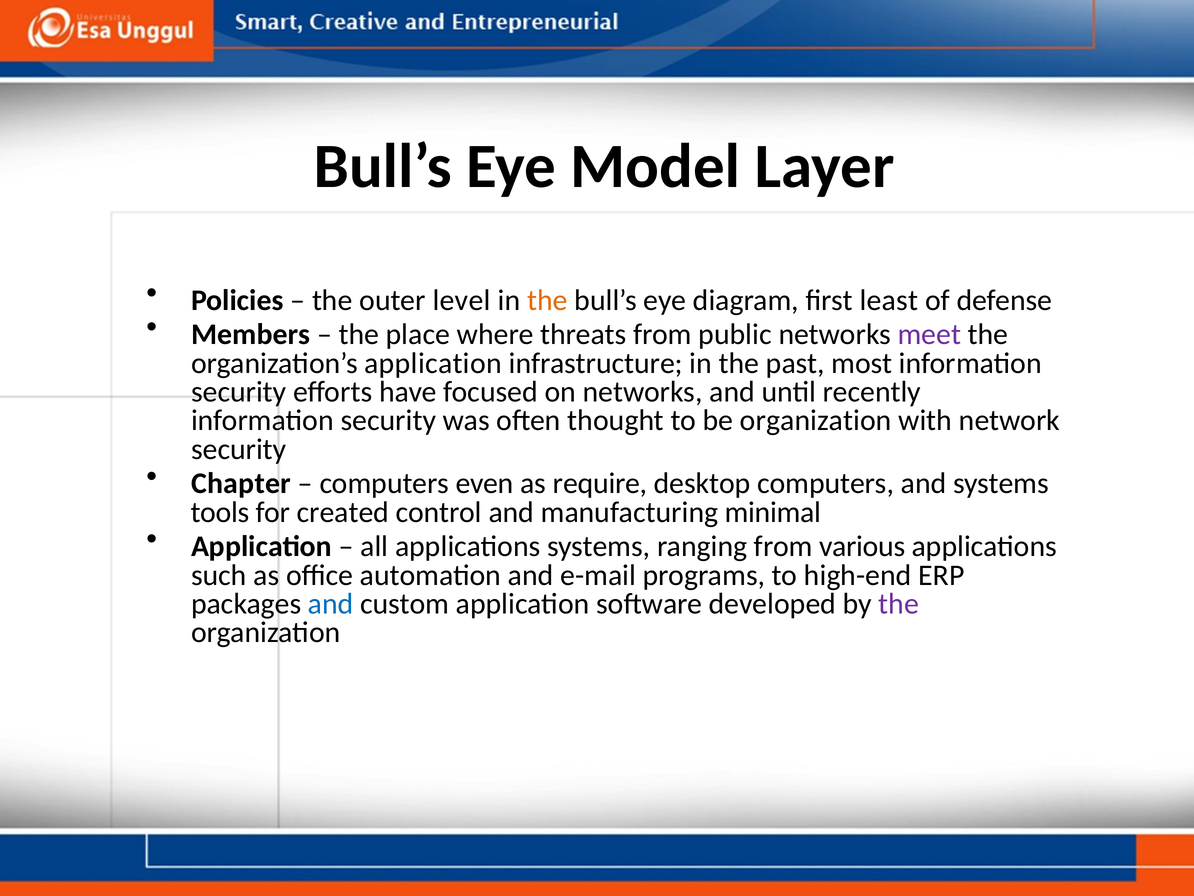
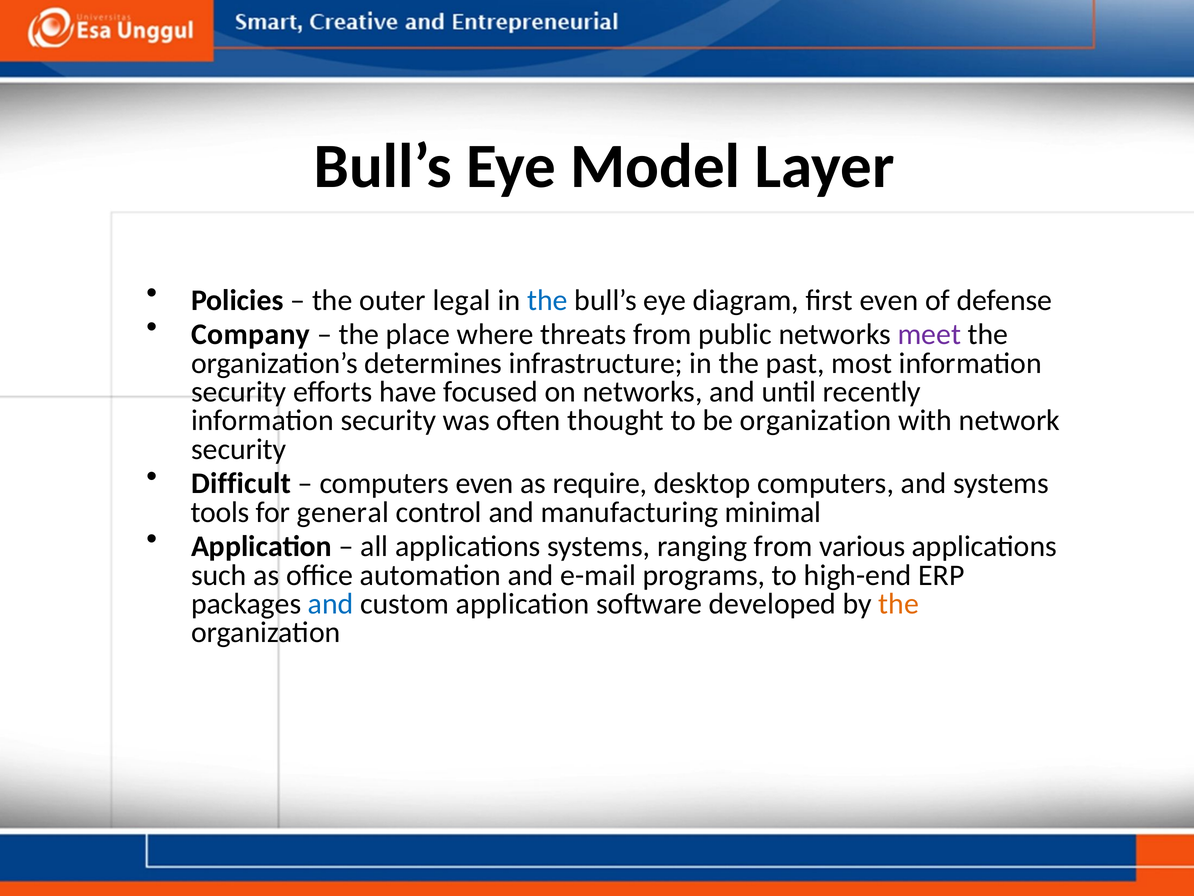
level: level -> legal
the at (548, 300) colour: orange -> blue
first least: least -> even
Members: Members -> Company
organization’s application: application -> determines
Chapter: Chapter -> Difficult
created: created -> general
the at (899, 604) colour: purple -> orange
